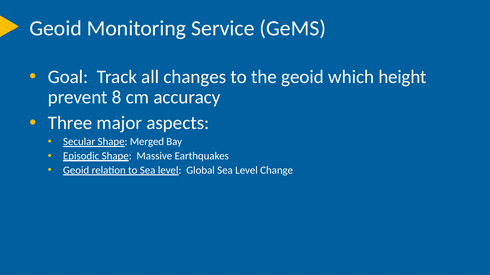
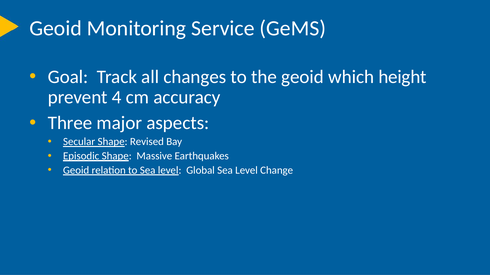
8: 8 -> 4
Merged: Merged -> Revised
